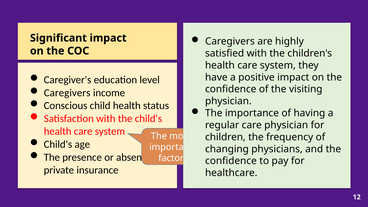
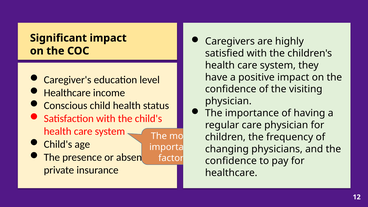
Caregivers at (67, 93): Caregivers -> Healthcare
